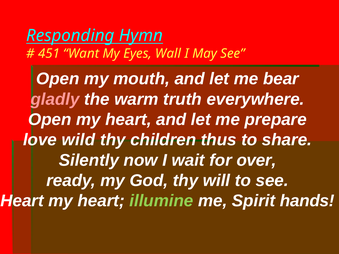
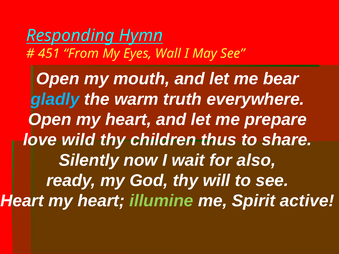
Want: Want -> From
gladly colour: pink -> light blue
over: over -> also
hands: hands -> active
